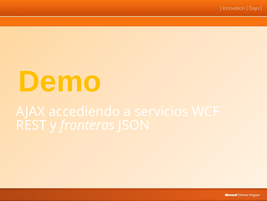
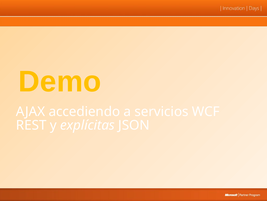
fronteras: fronteras -> explícitas
